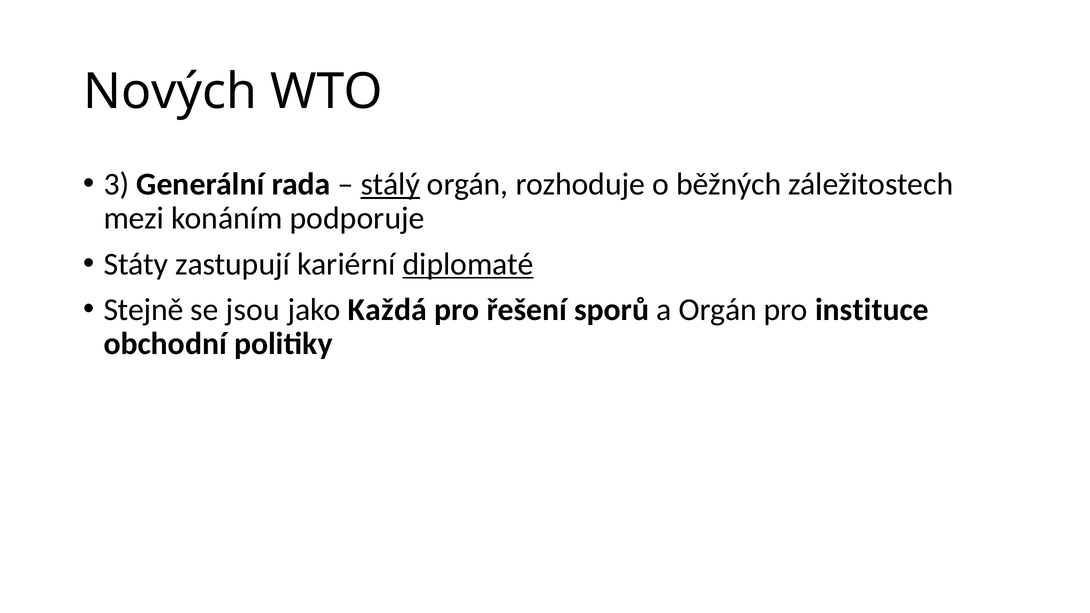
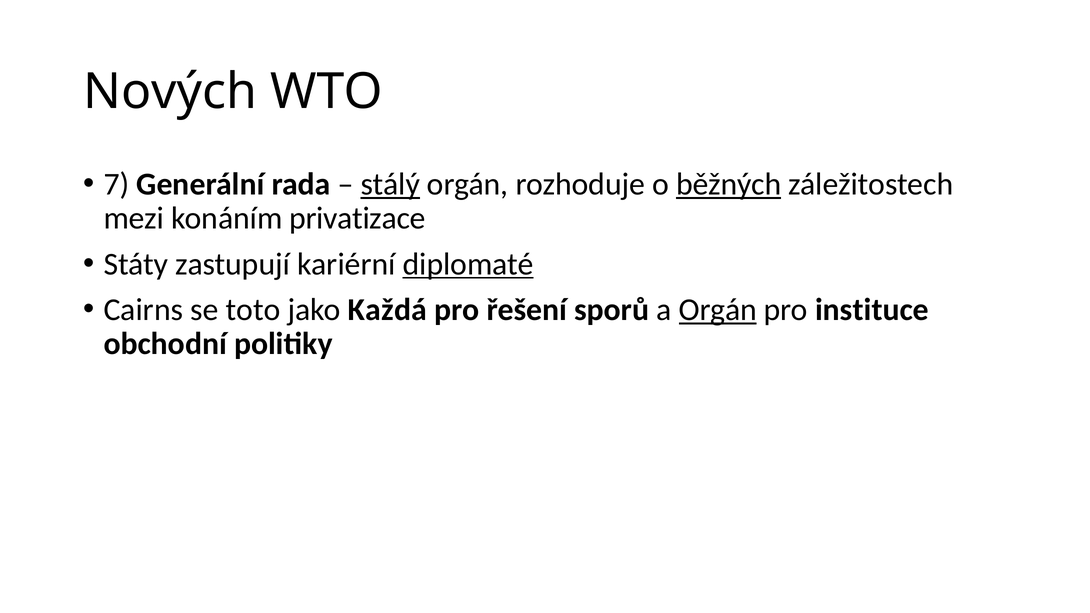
3: 3 -> 7
běžných underline: none -> present
podporuje: podporuje -> privatizace
Stejně: Stejně -> Cairns
jsou: jsou -> toto
Orgán at (718, 310) underline: none -> present
